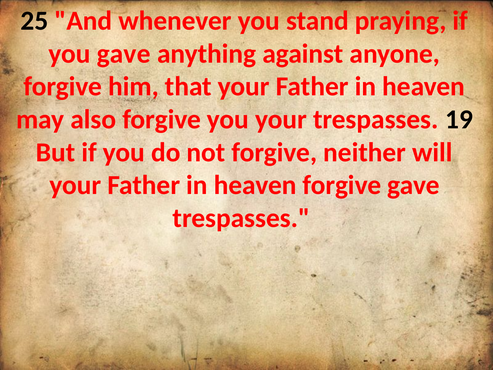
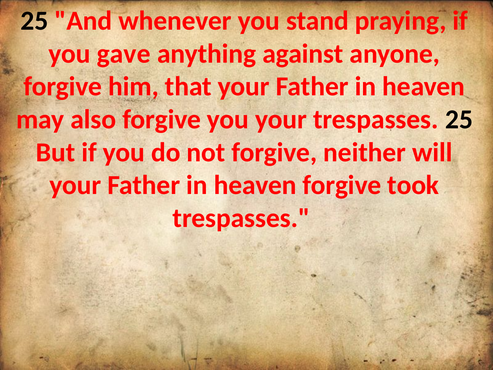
trespasses 19: 19 -> 25
forgive gave: gave -> took
